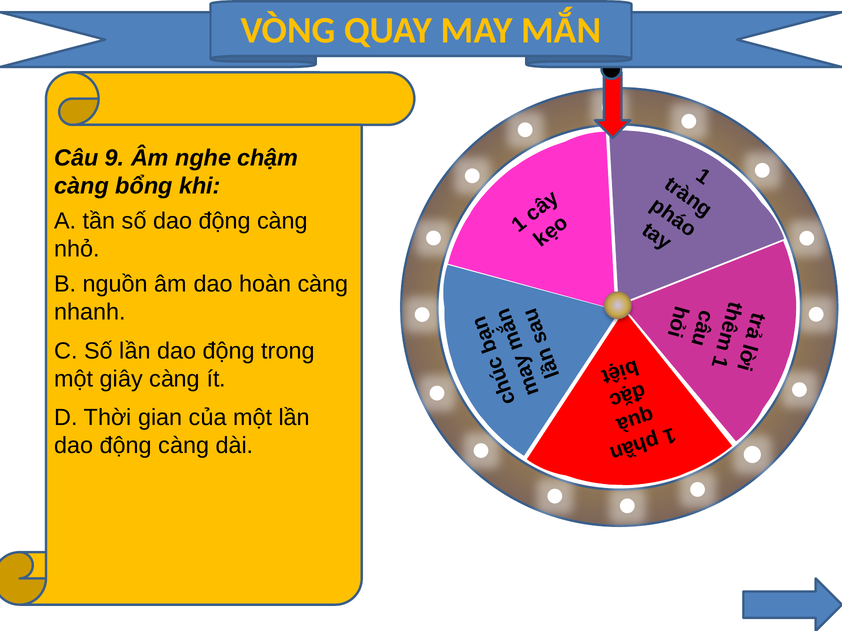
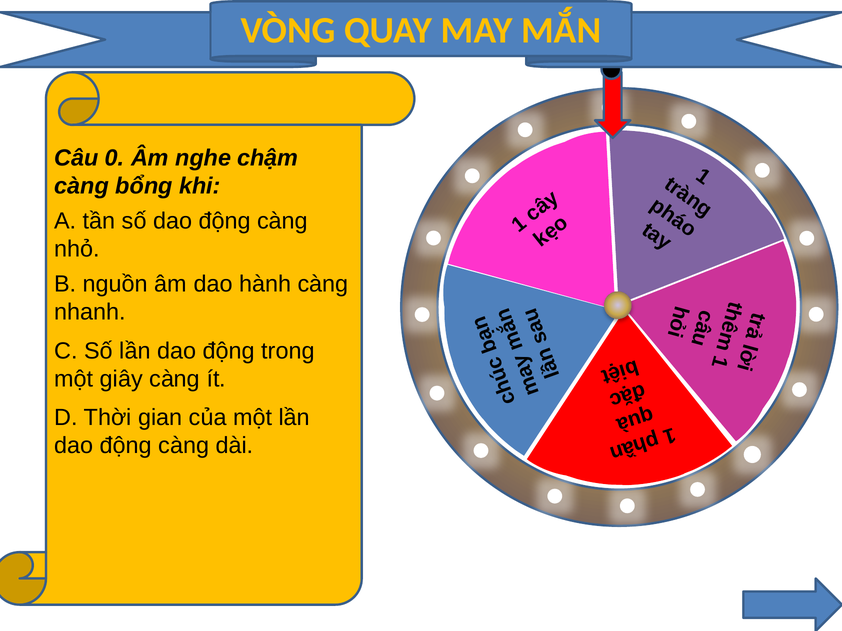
9: 9 -> 0
hoàn: hoàn -> hành
